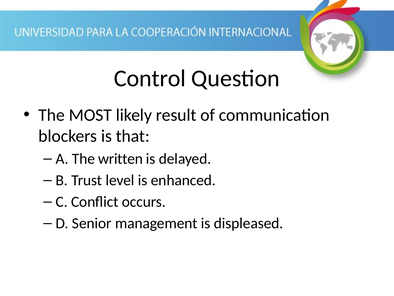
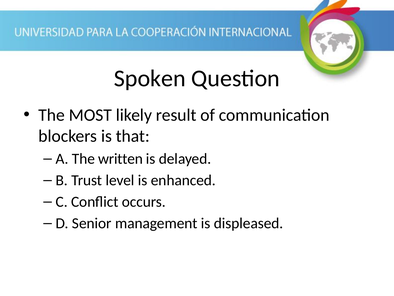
Control: Control -> Spoken
